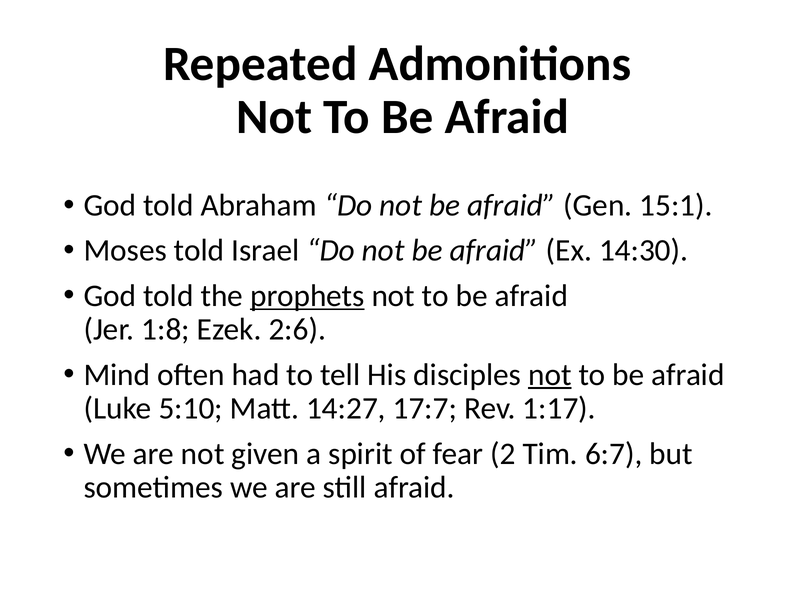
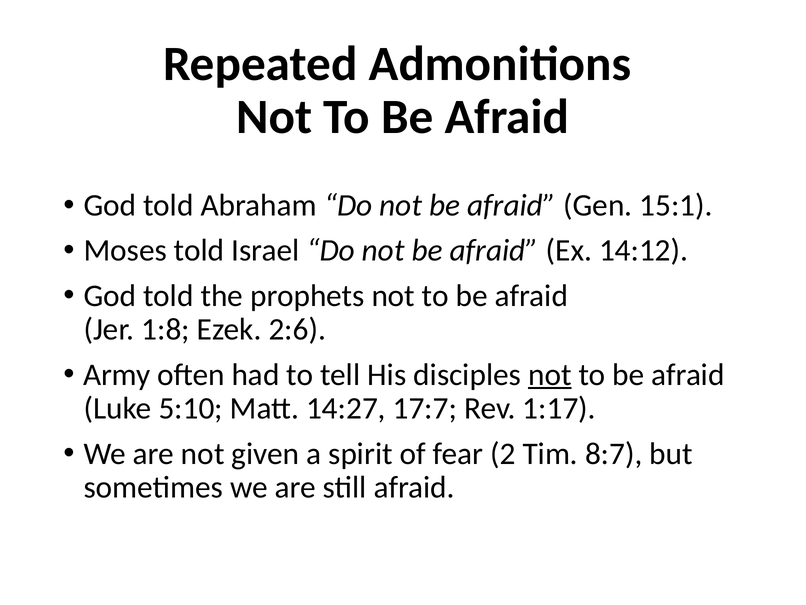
14:30: 14:30 -> 14:12
prophets underline: present -> none
Mind: Mind -> Army
6:7: 6:7 -> 8:7
